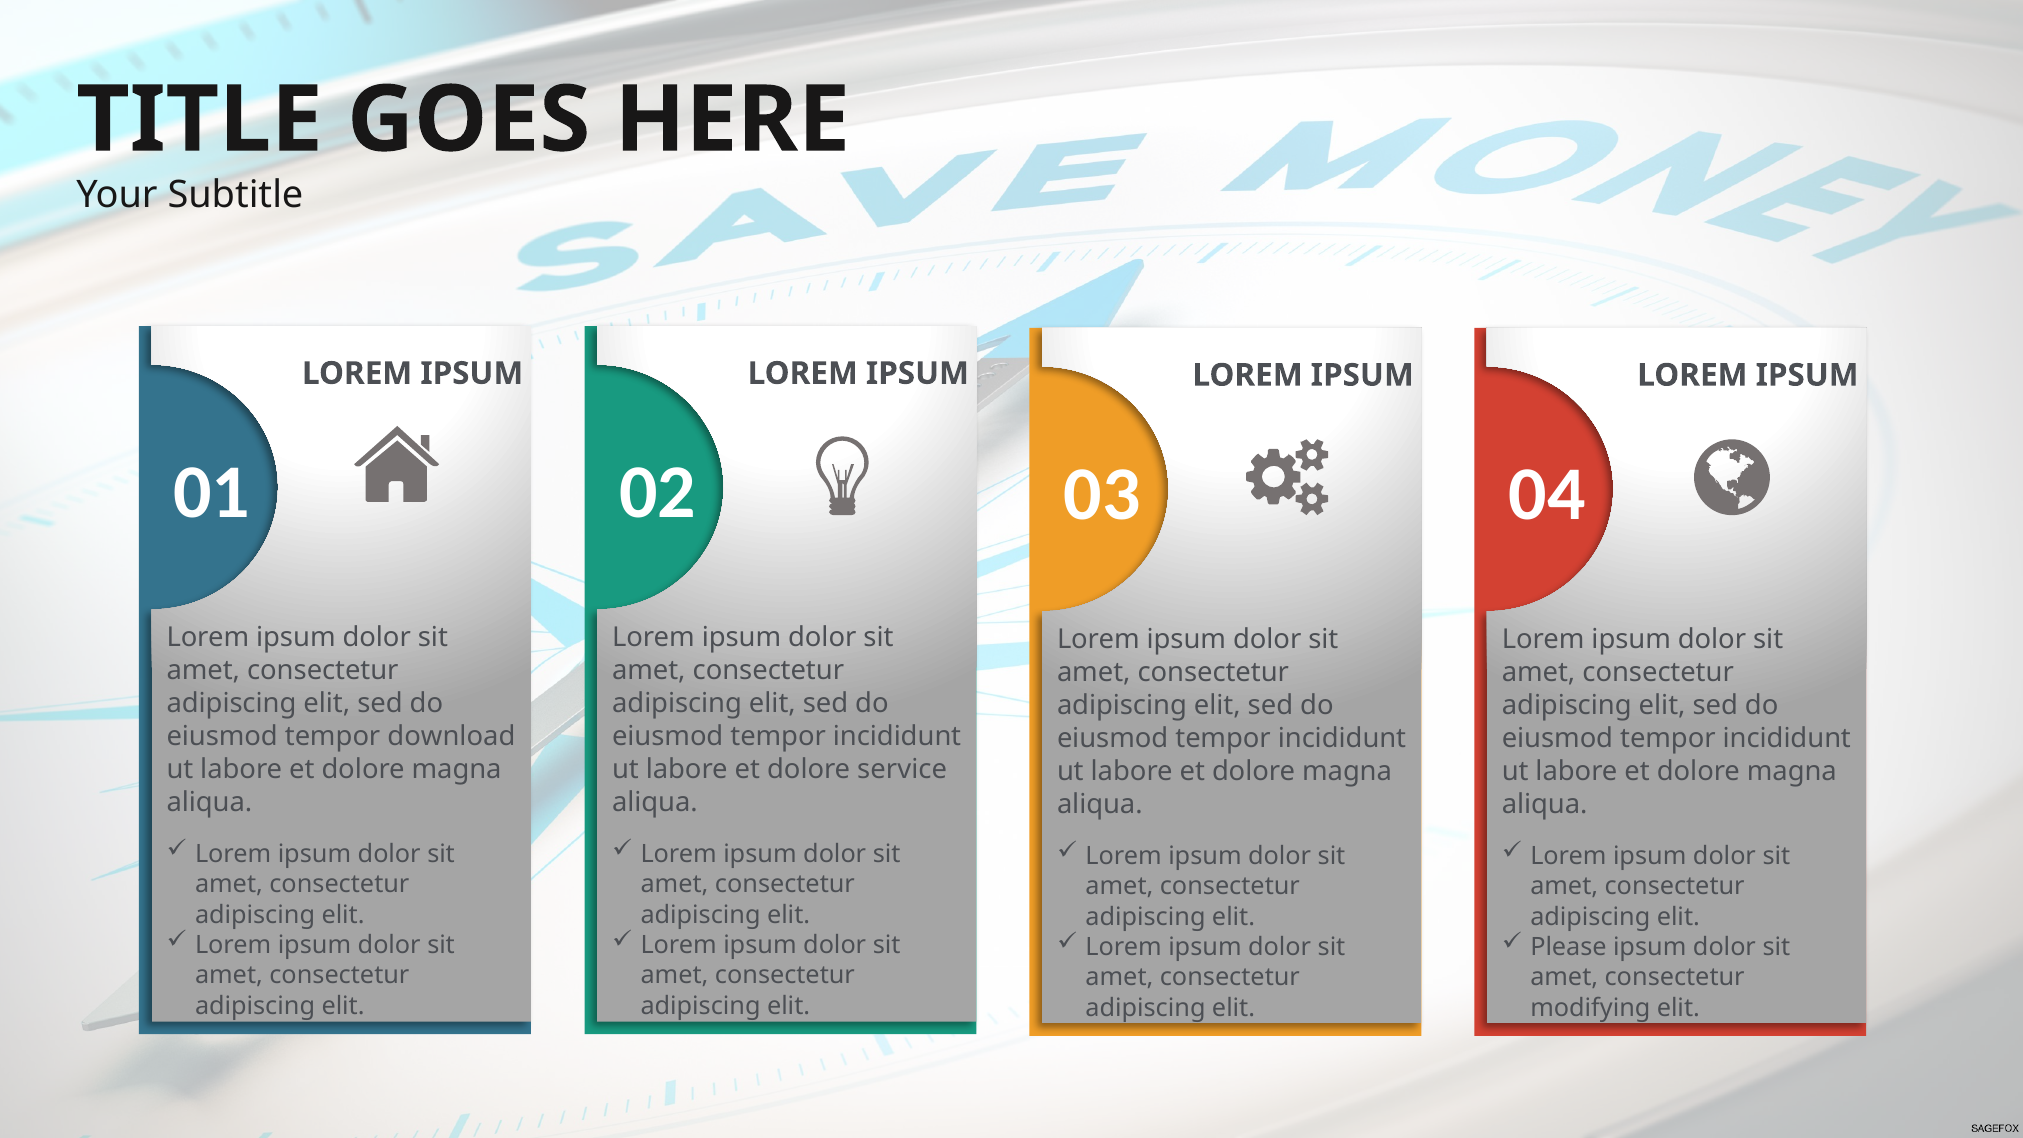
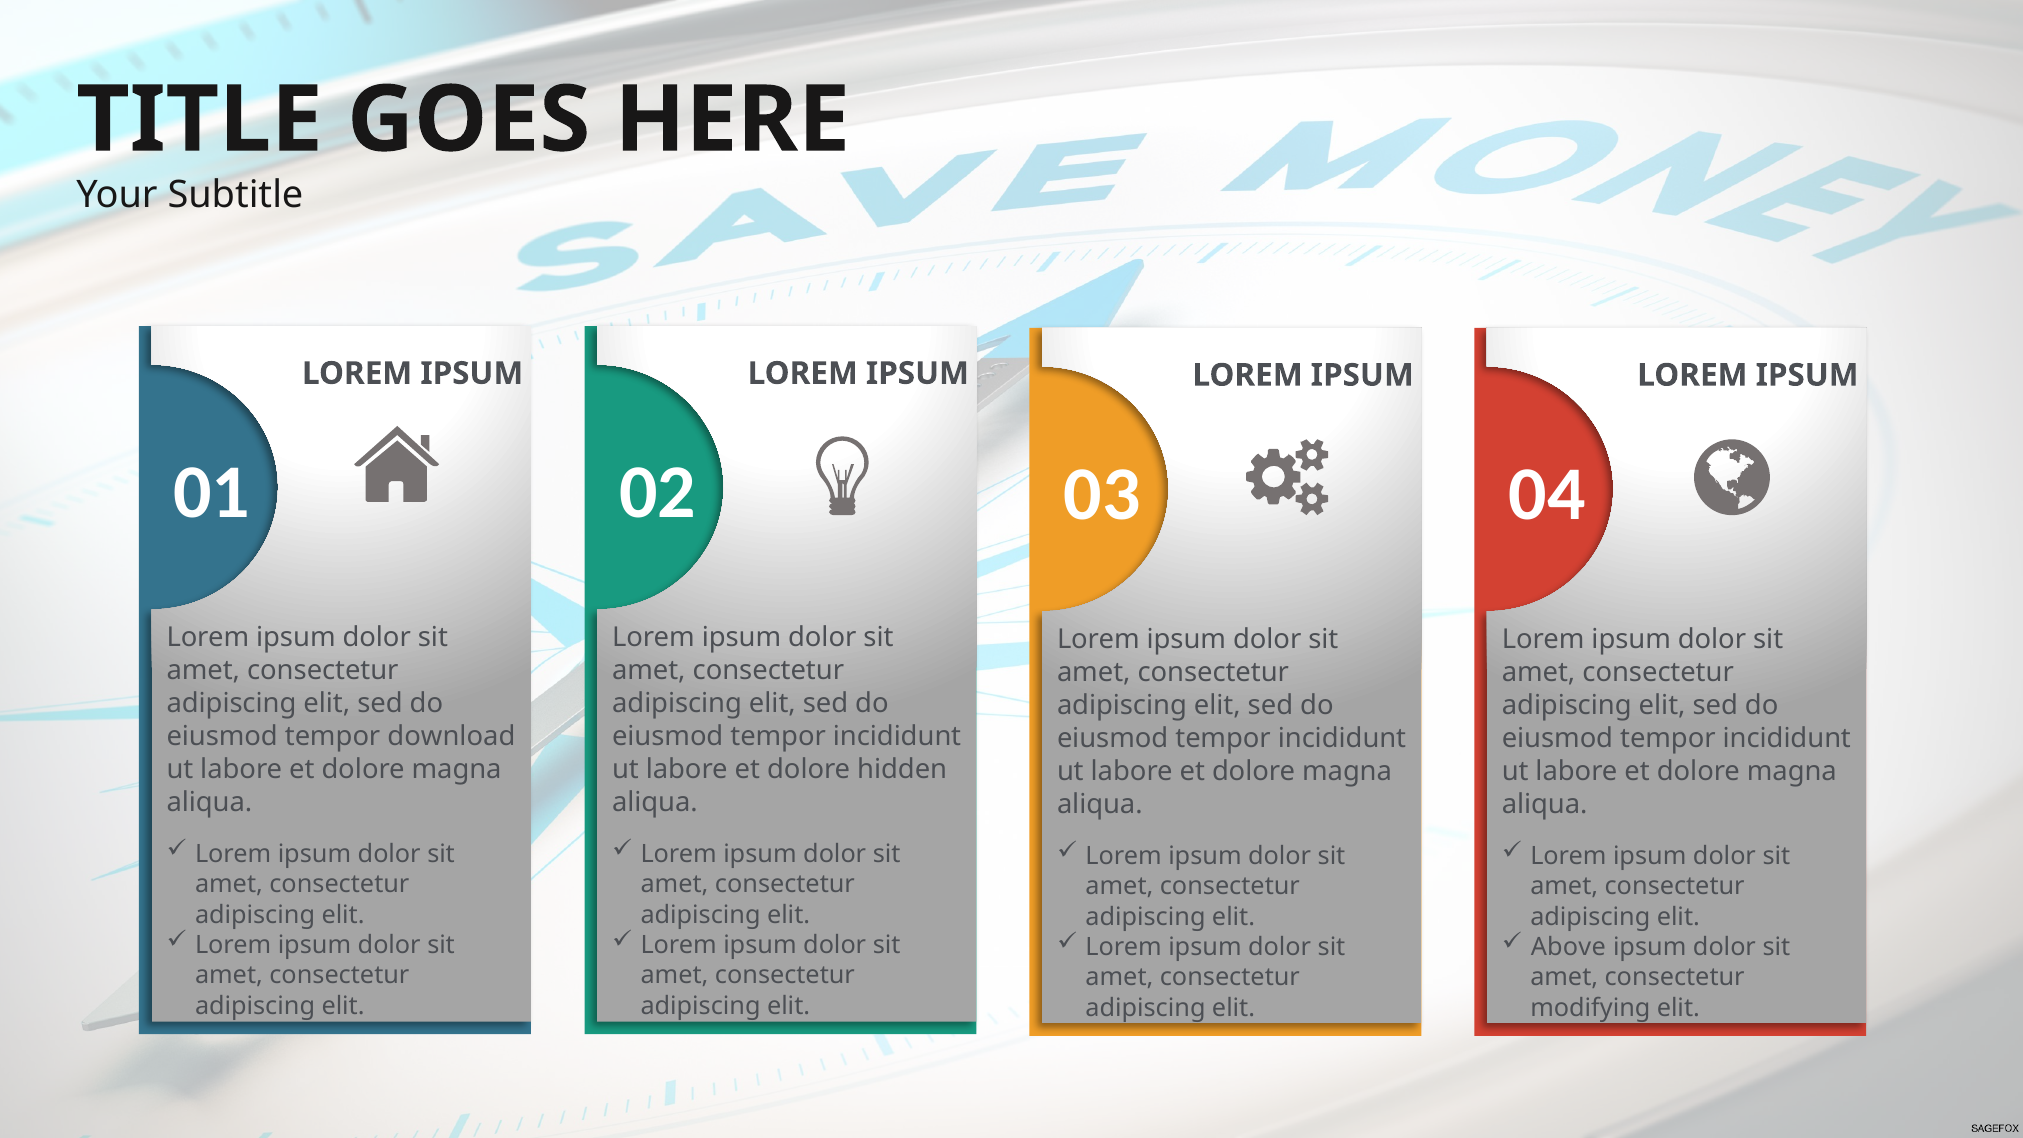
service: service -> hidden
Please: Please -> Above
